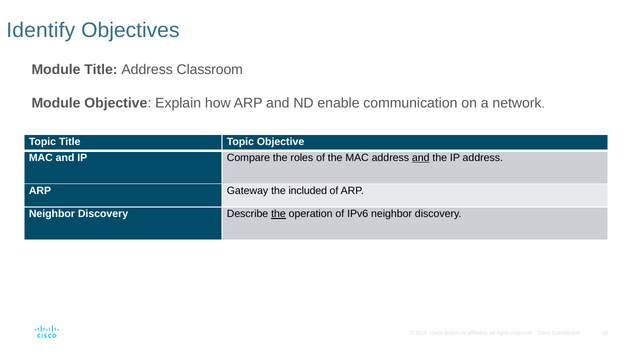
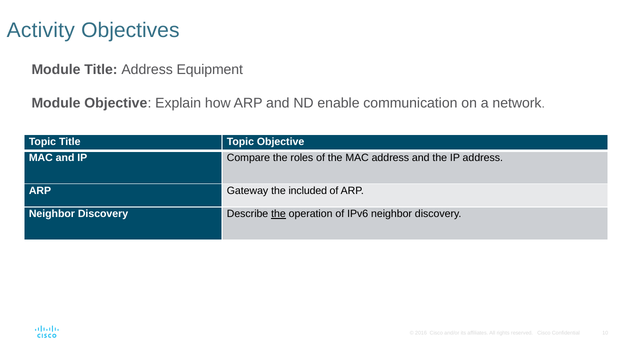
Identify: Identify -> Activity
Classroom: Classroom -> Equipment
and at (421, 158) underline: present -> none
